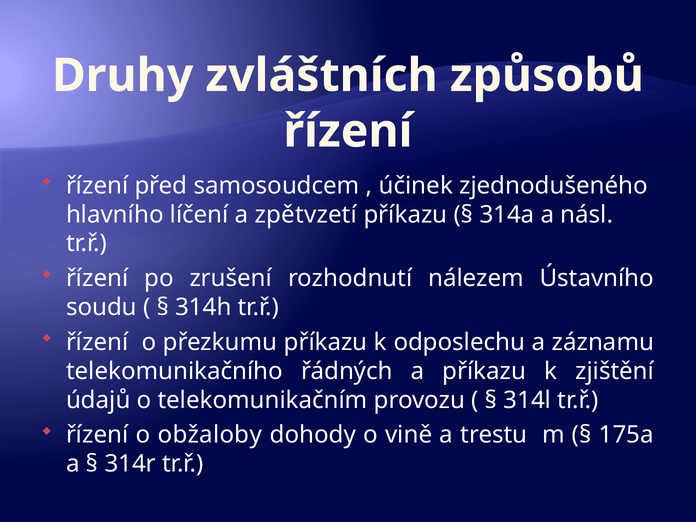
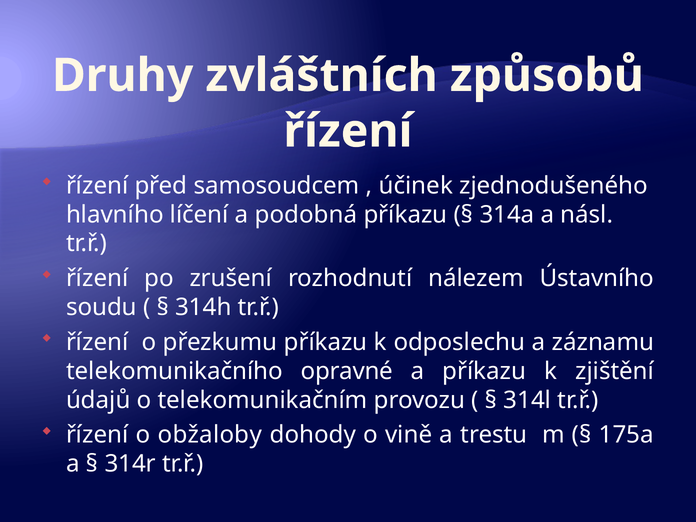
zpětvzetí: zpětvzetí -> podobná
řádných: řádných -> opravné
